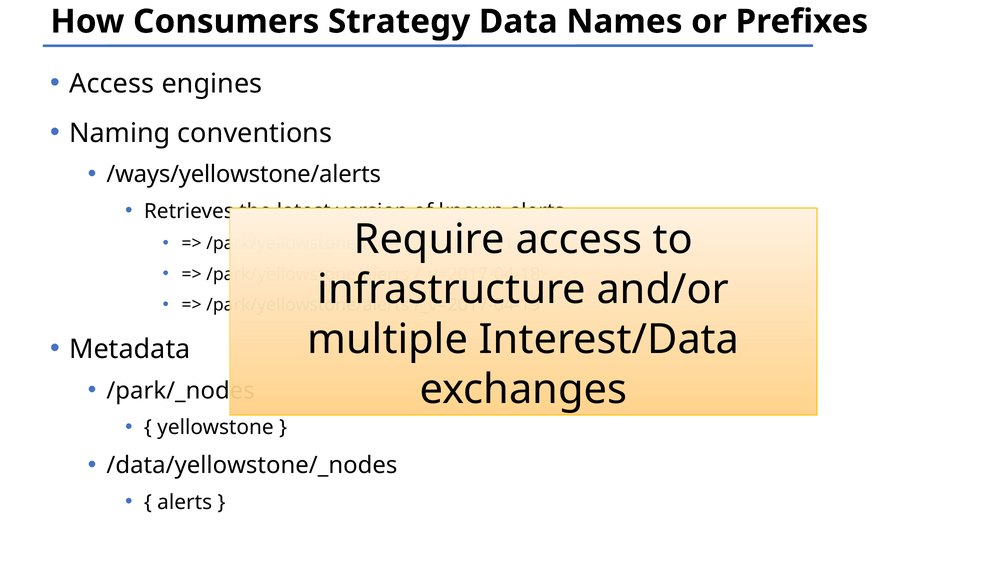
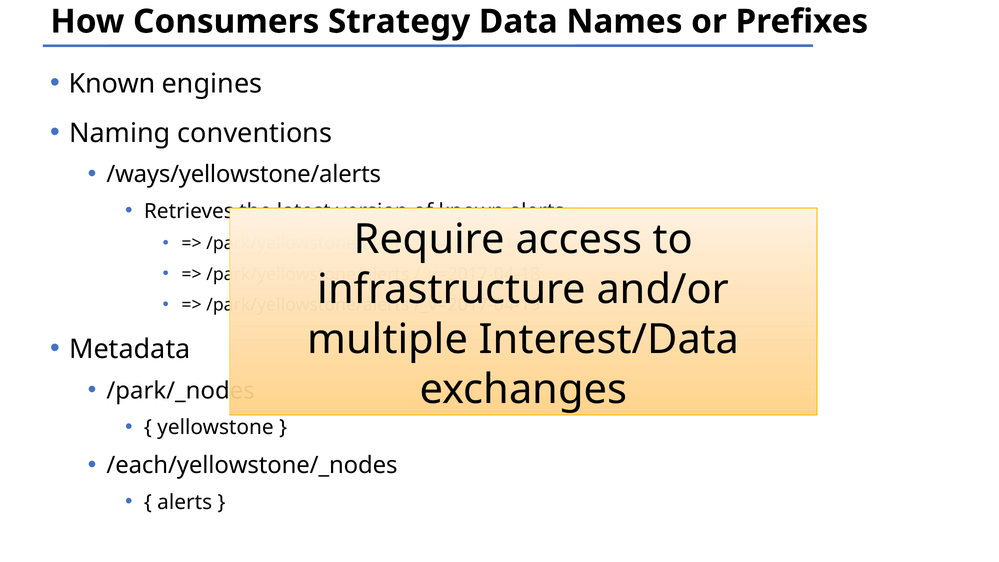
Access at (112, 84): Access -> Known
/data/yellowstone/_nodes: /data/yellowstone/_nodes -> /each/yellowstone/_nodes
